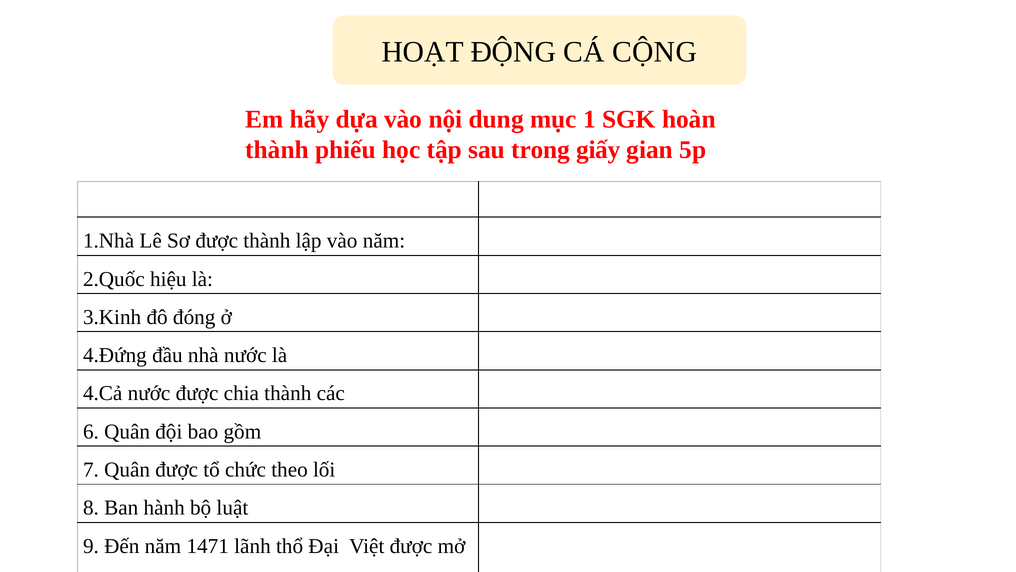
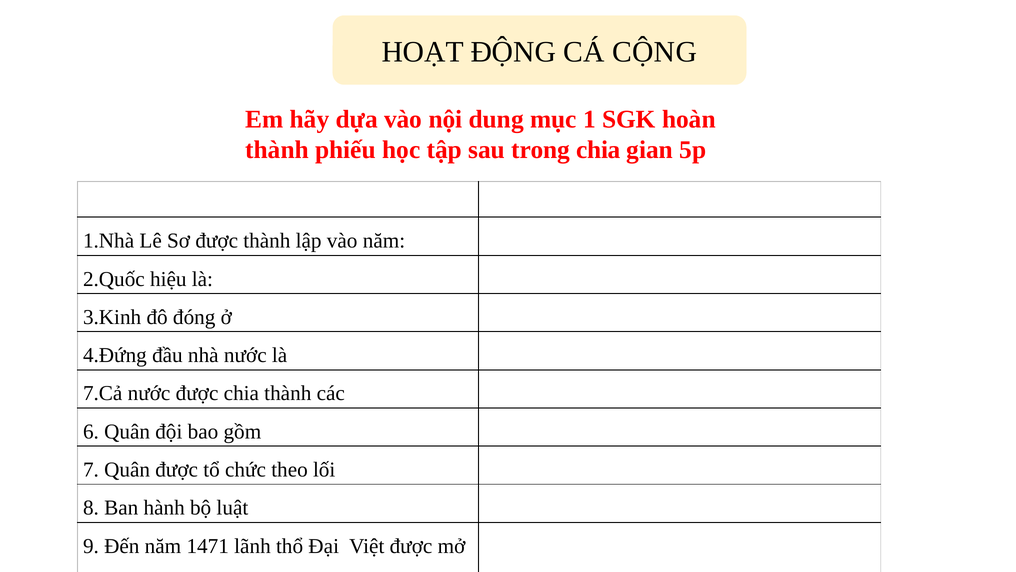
trong giấy: giấy -> chia
4.Cả: 4.Cả -> 7.Cả
